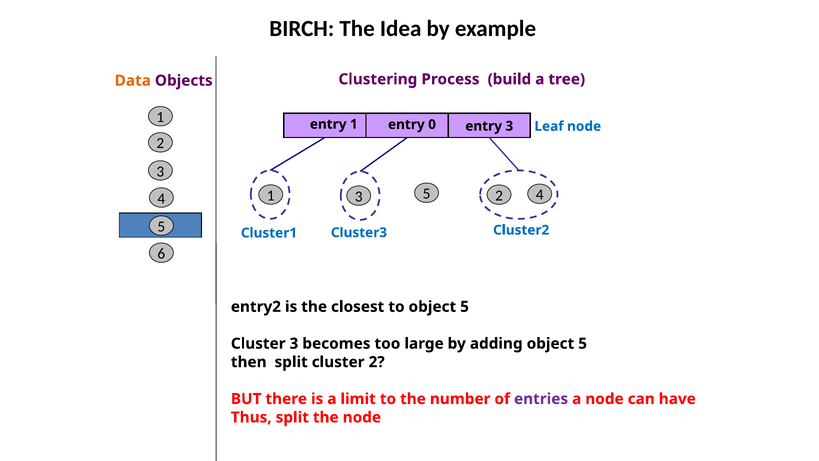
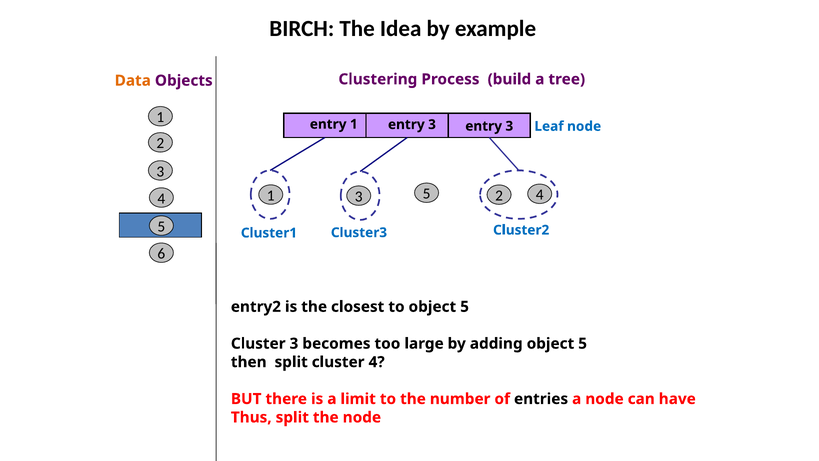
1 entry 0: 0 -> 3
cluster 2: 2 -> 4
entries colour: purple -> black
